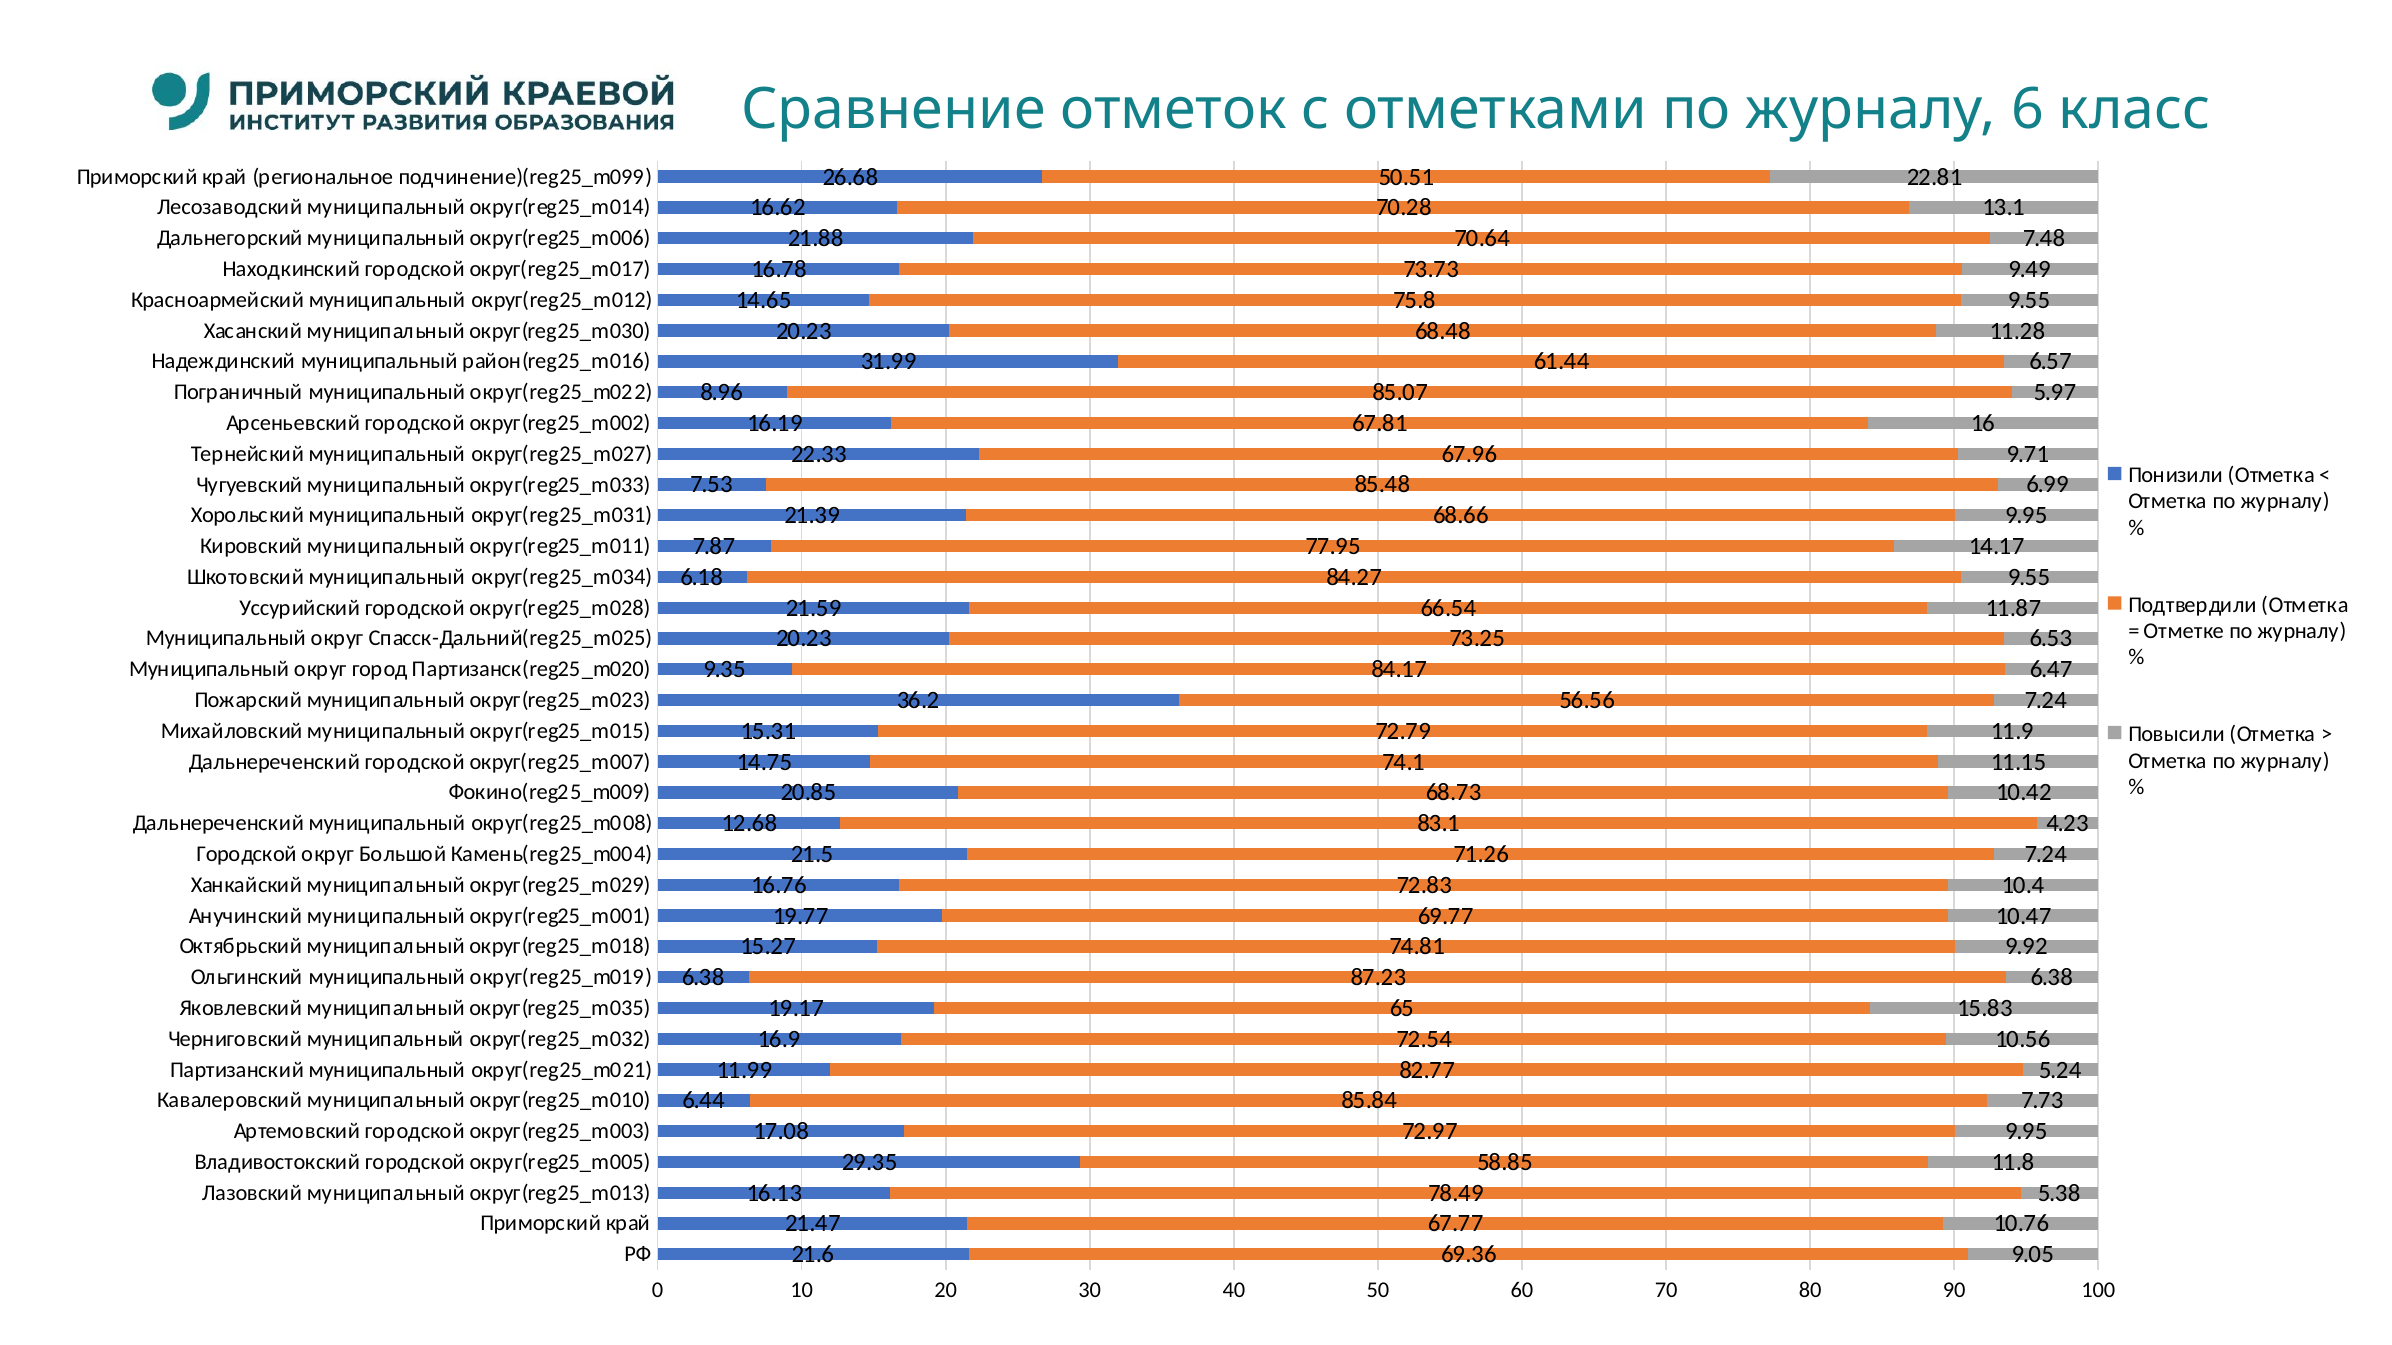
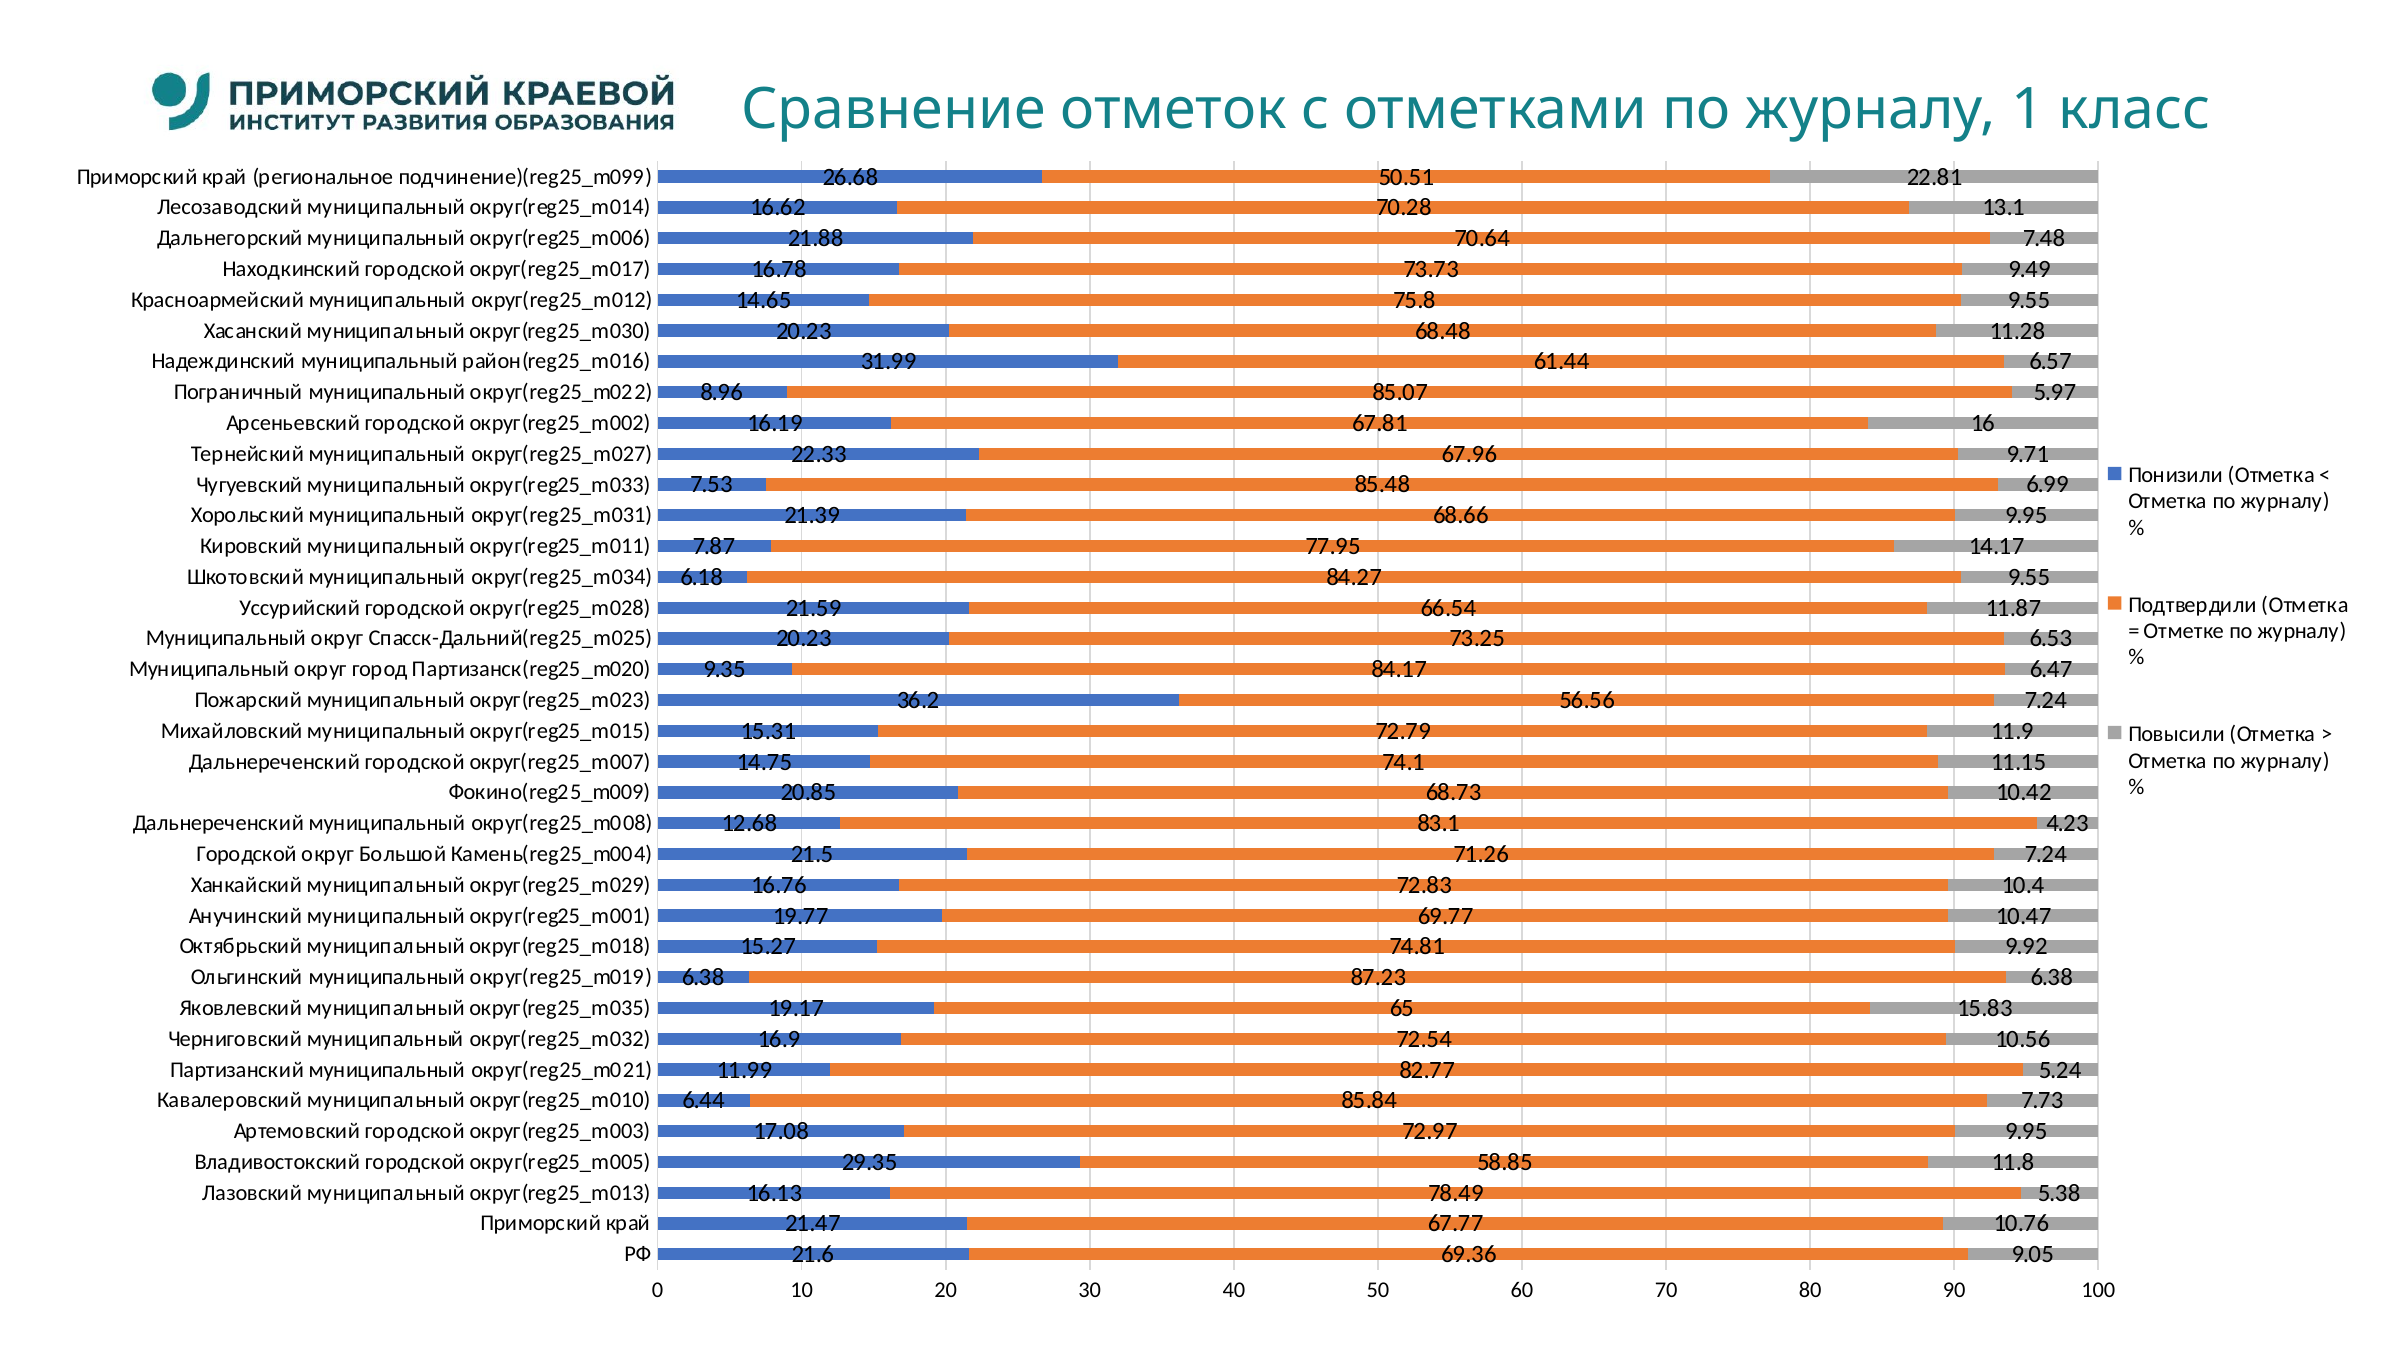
6: 6 -> 1
